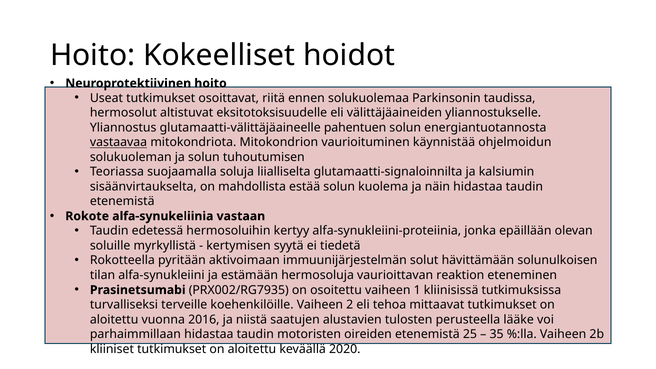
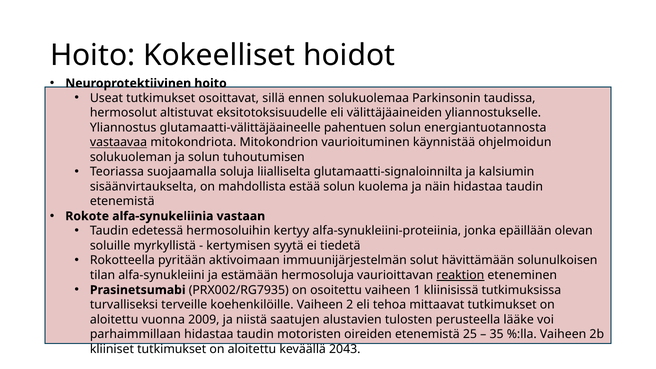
riitä: riitä -> sillä
reaktion underline: none -> present
2016: 2016 -> 2009
2020: 2020 -> 2043
